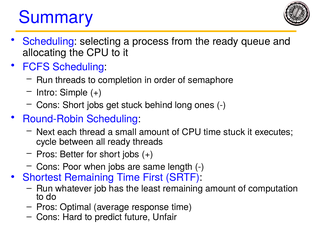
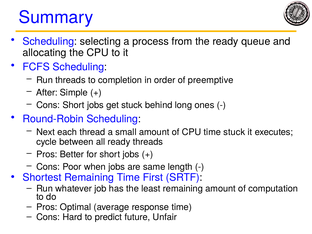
semaphore: semaphore -> preemptive
Intro: Intro -> After
